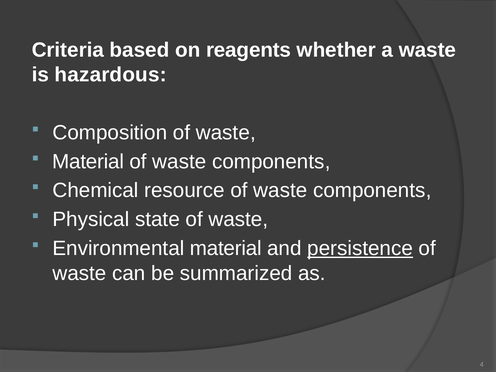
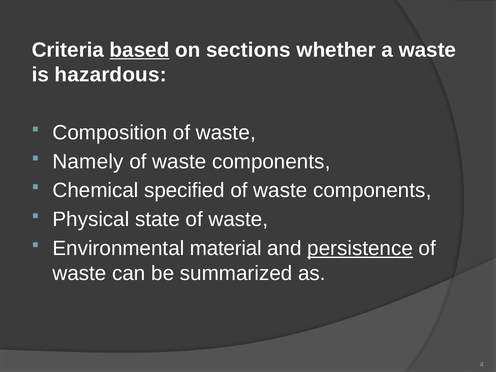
based underline: none -> present
reagents: reagents -> sections
Material at (88, 162): Material -> Namely
resource: resource -> specified
